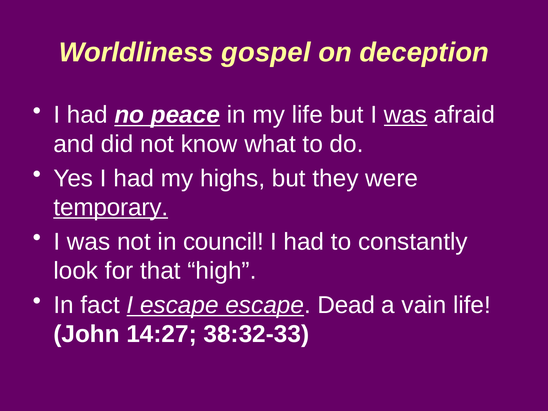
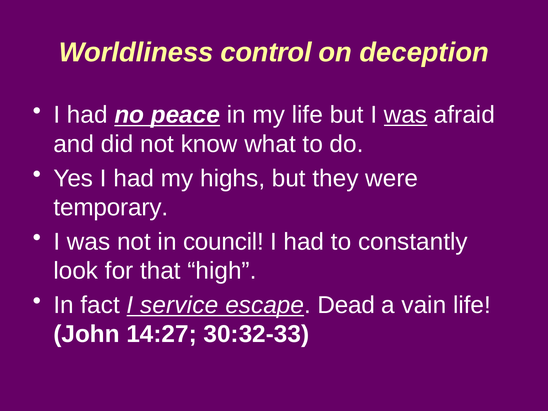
gospel: gospel -> control
temporary underline: present -> none
I escape: escape -> service
38:32-33: 38:32-33 -> 30:32-33
